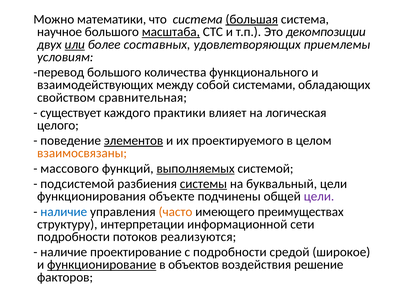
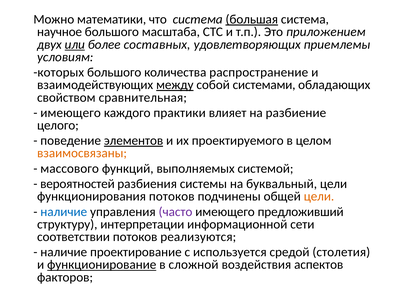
масштаба underline: present -> none
декомпозиции: декомпозиции -> приложением
перевод: перевод -> которых
функционального: функционального -> распространение
между underline: none -> present
существует at (71, 113): существует -> имеющего
логическая: логическая -> разбиение
выполняемых underline: present -> none
подсистемой: подсистемой -> вероятностей
системы underline: present -> none
функционирования объекте: объекте -> потоков
цели at (319, 197) colour: purple -> orange
часто colour: orange -> purple
преимуществах: преимуществах -> предложивший
подробности at (74, 237): подробности -> соответствии
с подробности: подробности -> используется
широкое: широкое -> столетия
объектов: объектов -> сложной
решение: решение -> аспектов
